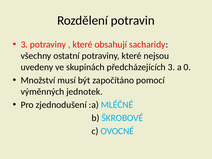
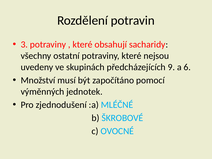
předcházejících 3: 3 -> 9
0: 0 -> 6
